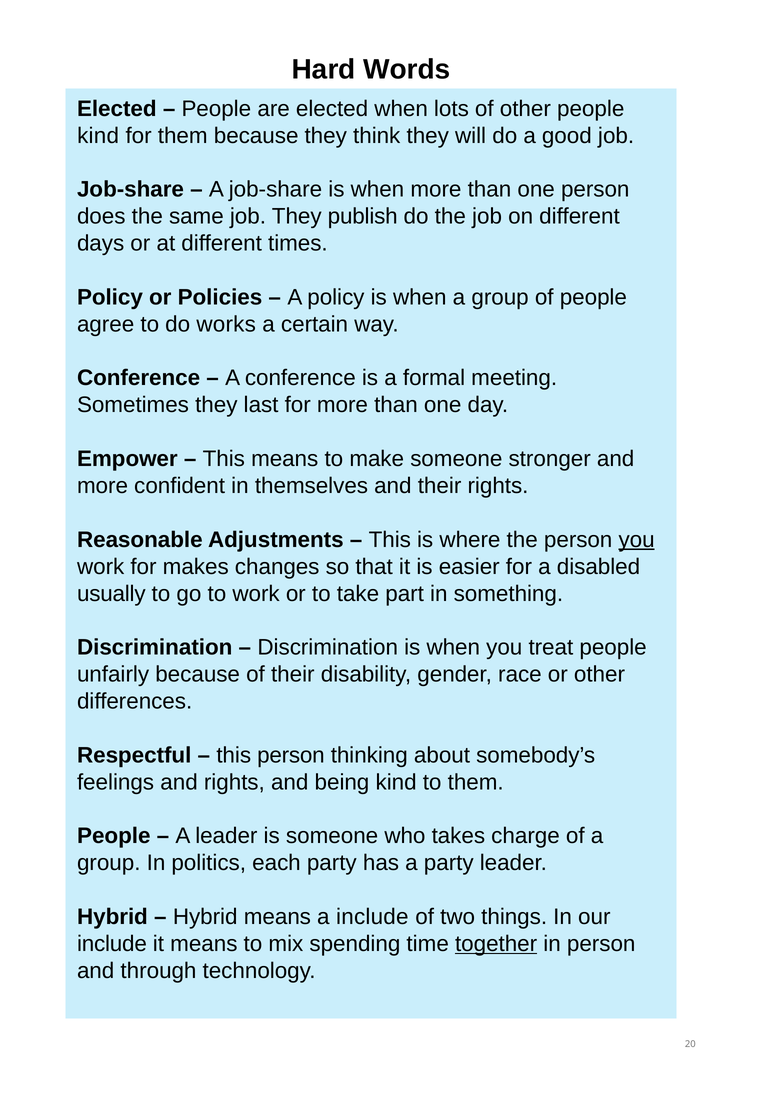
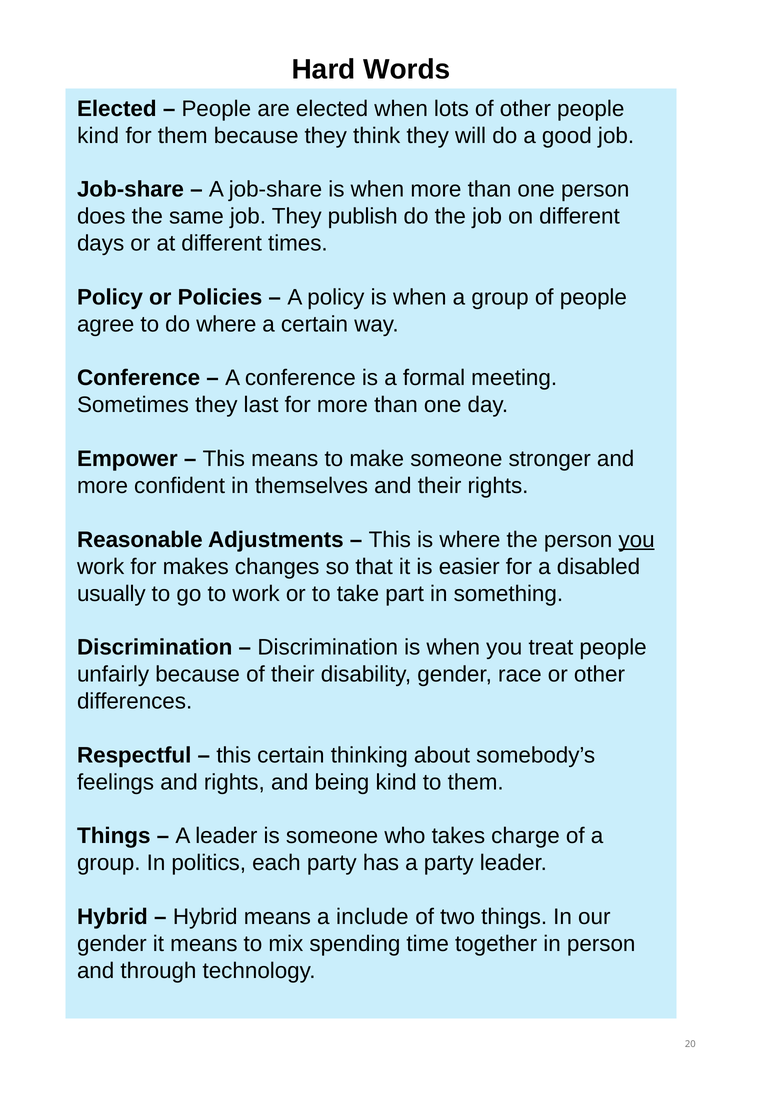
do works: works -> where
this person: person -> certain
People at (114, 836): People -> Things
include at (112, 944): include -> gender
together underline: present -> none
